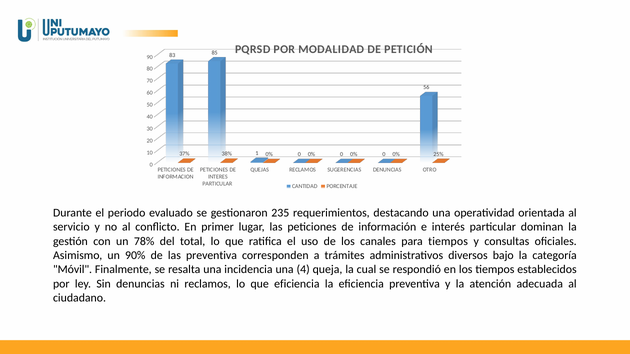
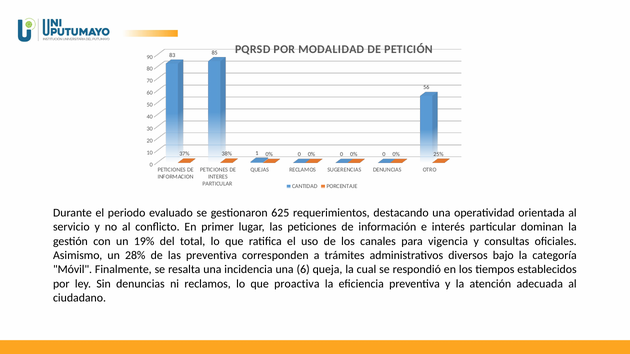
235: 235 -> 625
78%: 78% -> 19%
para tiempos: tiempos -> vigencia
90%: 90% -> 28%
4: 4 -> 6
que eficiencia: eficiencia -> proactiva
